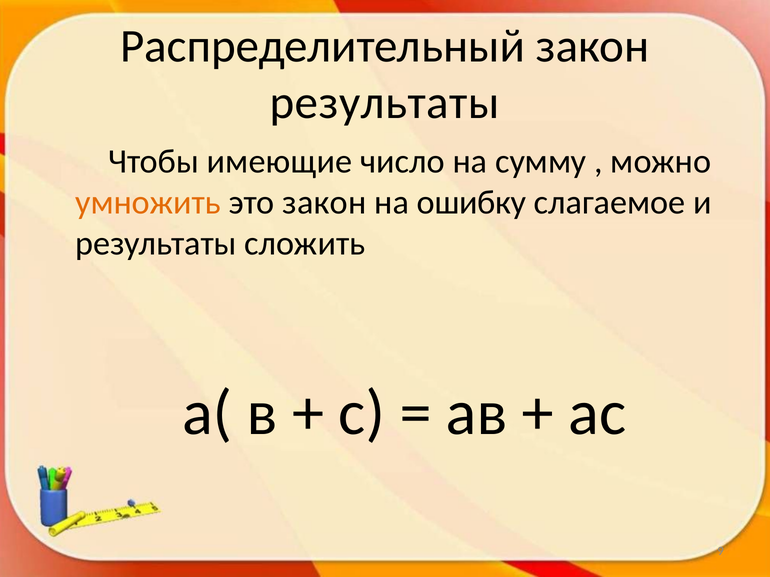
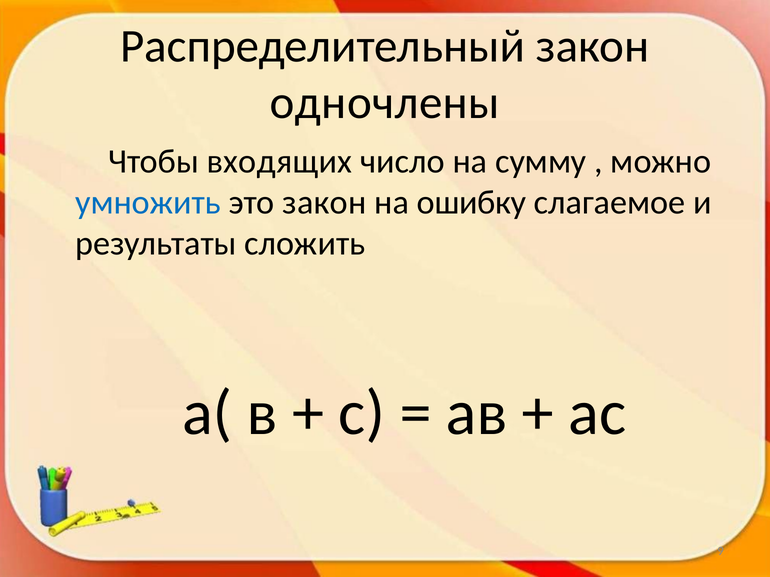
результаты at (385, 103): результаты -> одночлены
имеющие: имеющие -> входящих
умножить colour: orange -> blue
